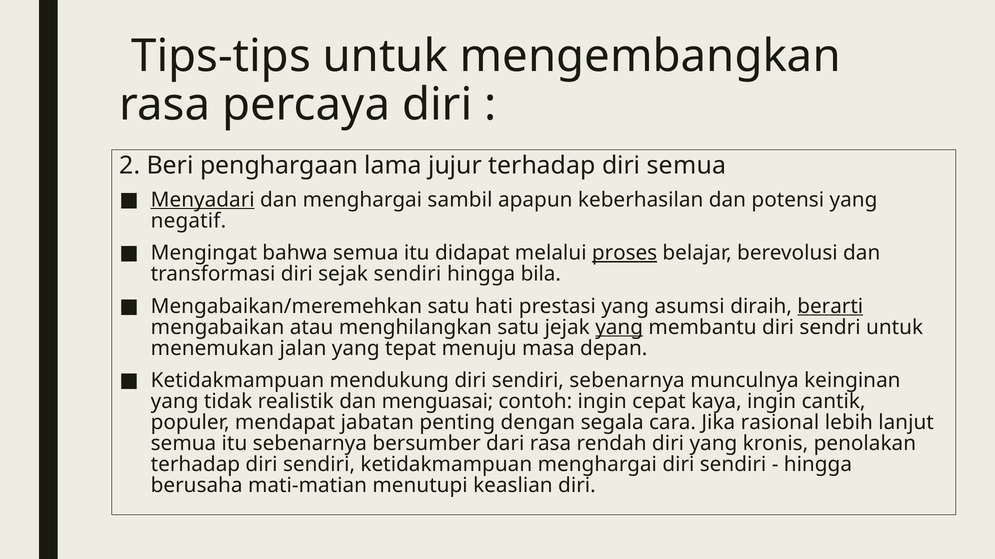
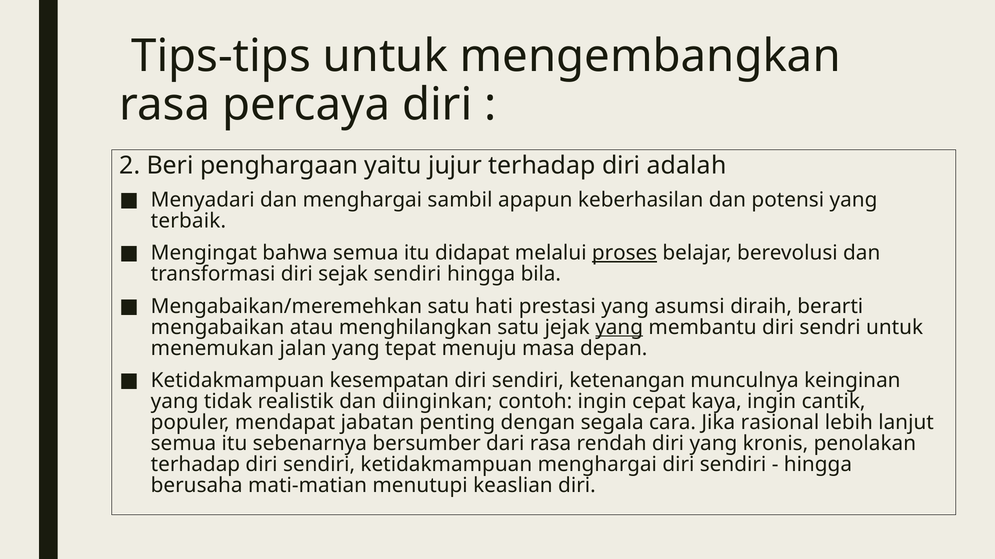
lama: lama -> yaitu
diri semua: semua -> adalah
Menyadari underline: present -> none
negatif: negatif -> terbaik
berarti underline: present -> none
mendukung: mendukung -> kesempatan
sendiri sebenarnya: sebenarnya -> ketenangan
menguasai: menguasai -> diinginkan
